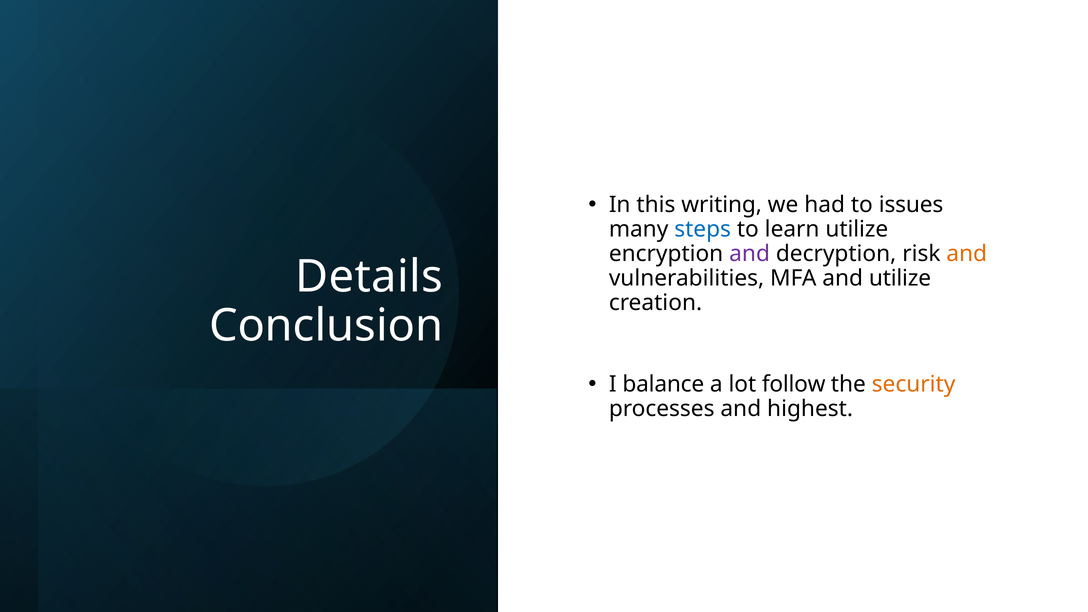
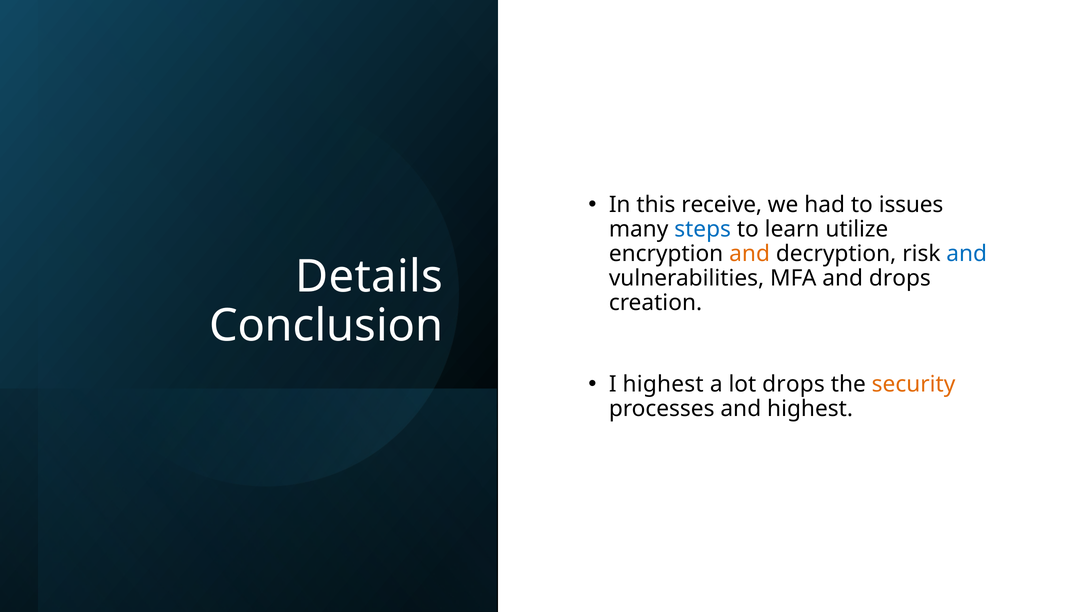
writing: writing -> receive
and at (750, 254) colour: purple -> orange
and at (967, 254) colour: orange -> blue
and utilize: utilize -> drops
I balance: balance -> highest
lot follow: follow -> drops
